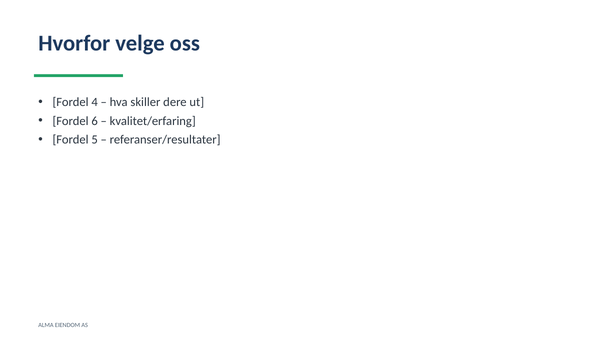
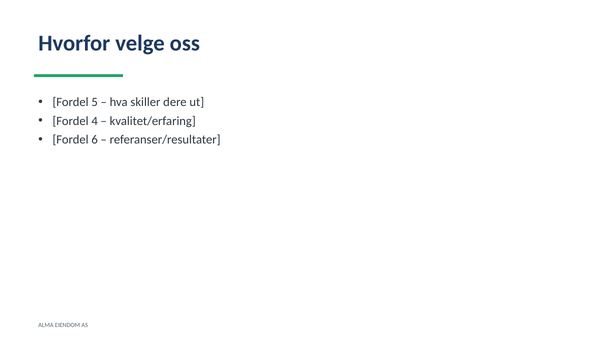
4: 4 -> 5
6: 6 -> 4
5: 5 -> 6
